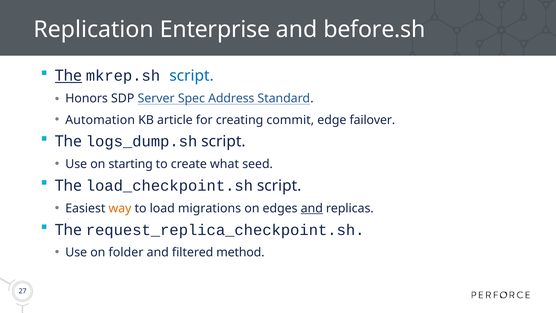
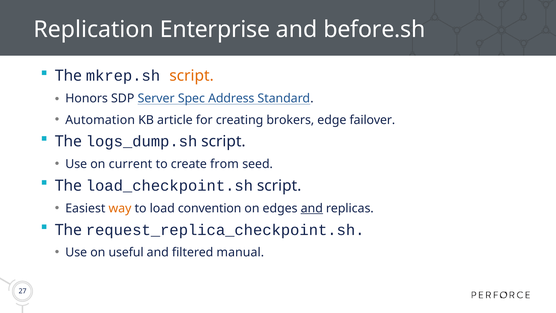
The at (68, 76) underline: present -> none
script at (192, 76) colour: blue -> orange
commit: commit -> brokers
starting: starting -> current
what: what -> from
migrations: migrations -> convention
folder: folder -> useful
method: method -> manual
